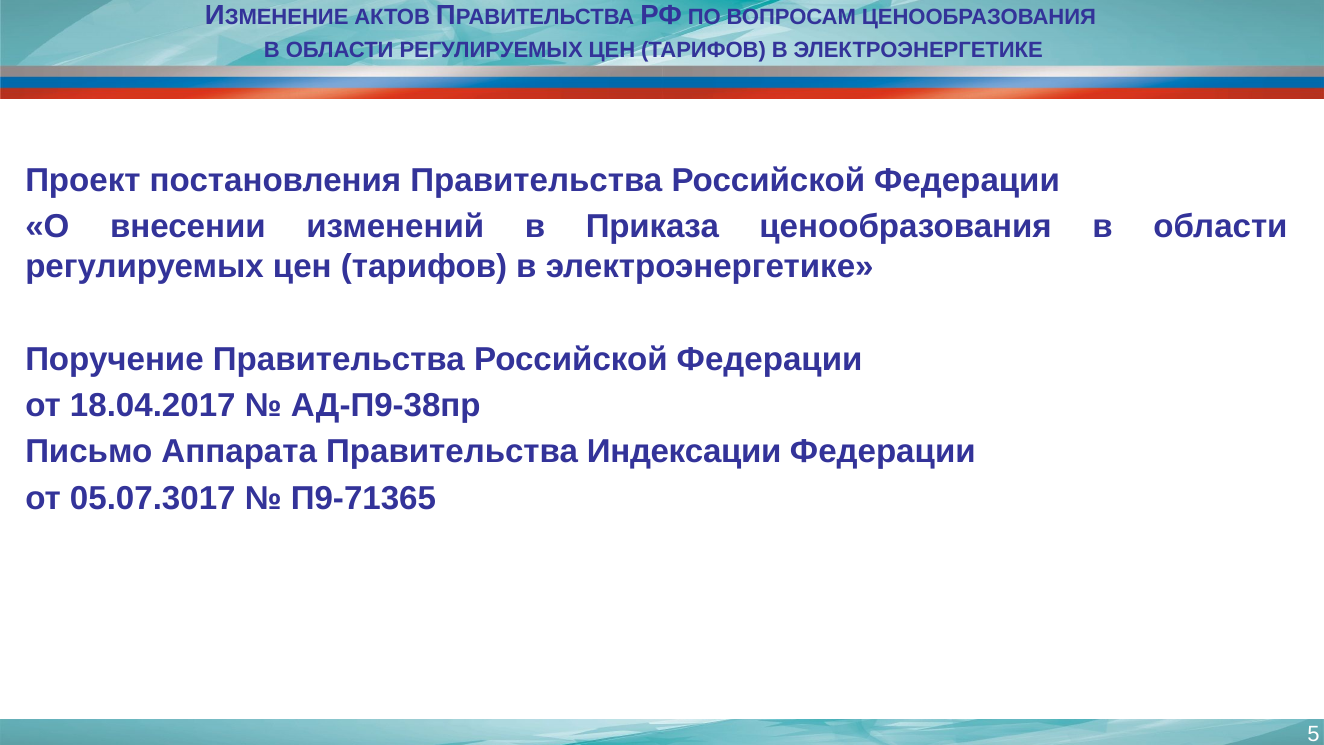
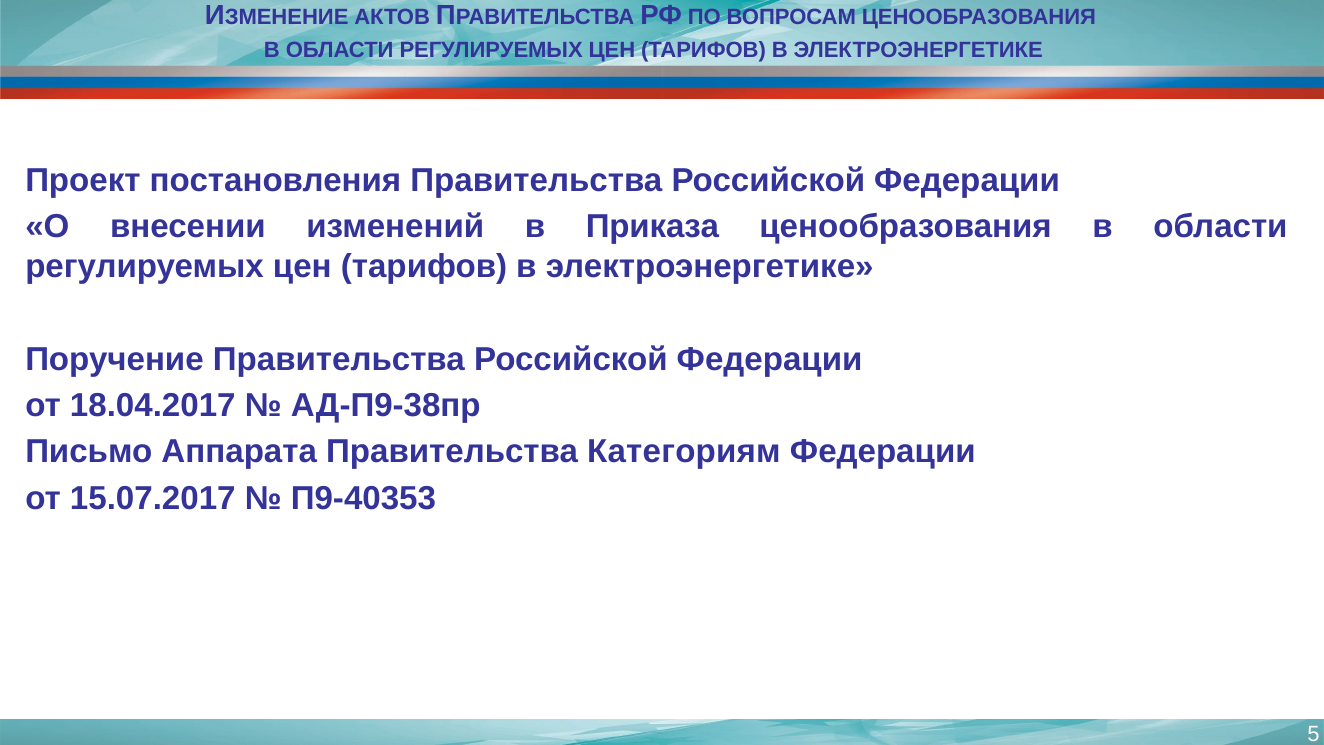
Индексации: Индексации -> Категориям
05.07.3017: 05.07.3017 -> 15.07.2017
П9-71365: П9-71365 -> П9-40353
